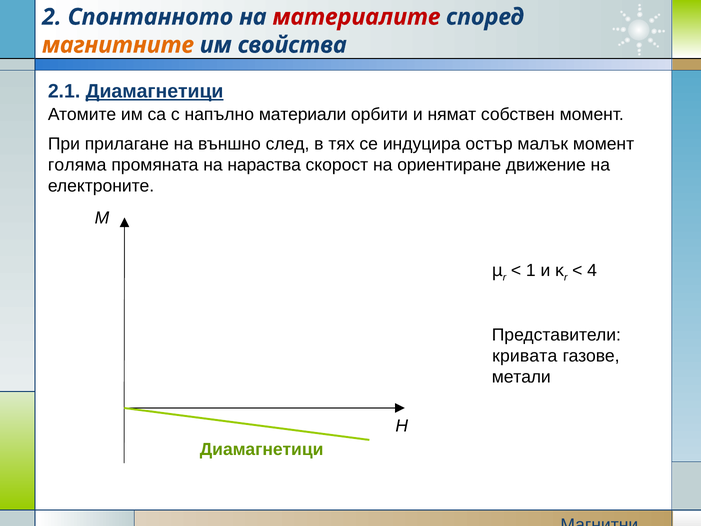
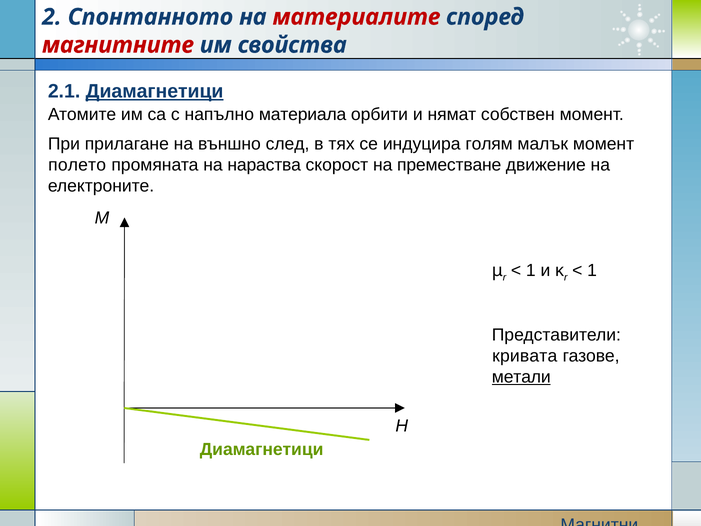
магнитните colour: orange -> red
материали: материали -> материала
остър: остър -> голям
голяма: голяма -> полето
ориентиране: ориентиране -> преместване
4 at (592, 270): 4 -> 1
метали underline: none -> present
